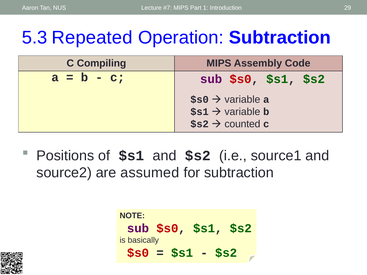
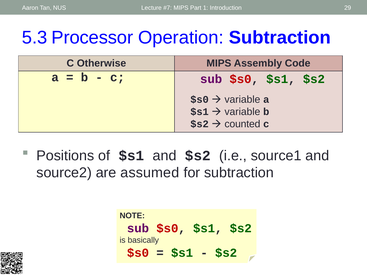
Repeated: Repeated -> Processor
Compiling: Compiling -> Otherwise
